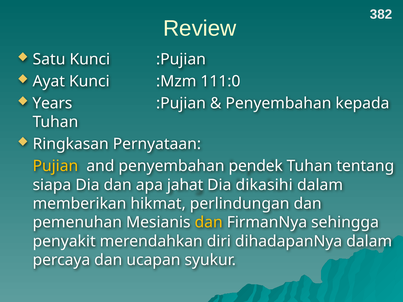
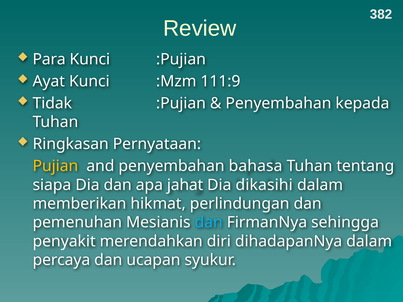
Satu: Satu -> Para
111:0: 111:0 -> 111:9
Years: Years -> Tidak
pendek: pendek -> bahasa
dan at (209, 223) colour: yellow -> light blue
